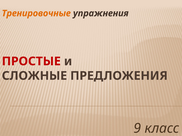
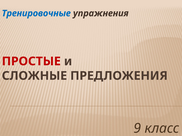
Тренировочные colour: orange -> blue
